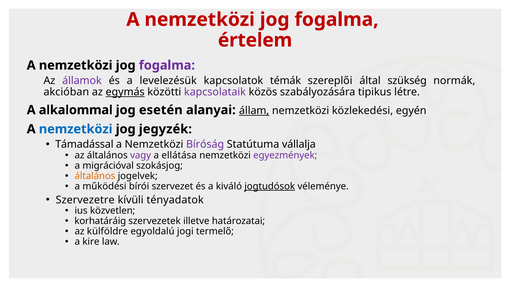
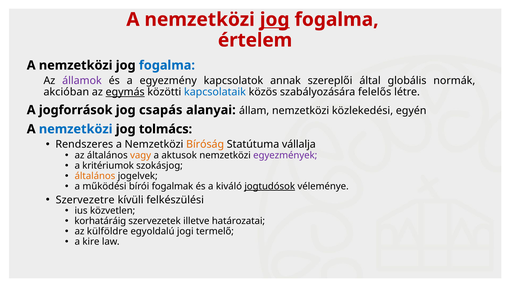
jog at (275, 20) underline: none -> present
fogalma at (167, 65) colour: purple -> blue
levelezésük: levelezésük -> egyezmény
témák: témák -> annak
szükség: szükség -> globális
kapcsolataik colour: purple -> blue
tipikus: tipikus -> felelős
alkalommal: alkalommal -> jogforrások
esetén: esetén -> csapás
állam underline: present -> none
jegyzék: jegyzék -> tolmács
Támadással: Támadással -> Rendszeres
Bíróság colour: purple -> orange
vagy colour: purple -> orange
ellátása: ellátása -> aktusok
migrációval: migrációval -> kritériumok
szervezet: szervezet -> fogalmak
tényadatok: tényadatok -> felkészülési
